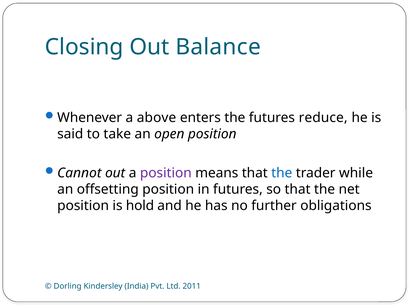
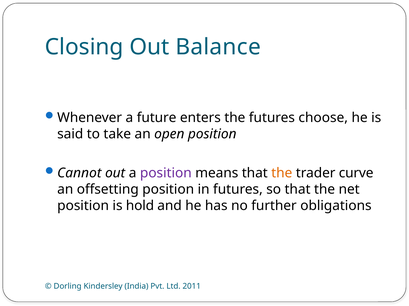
above: above -> future
reduce: reduce -> choose
the at (282, 174) colour: blue -> orange
while: while -> curve
